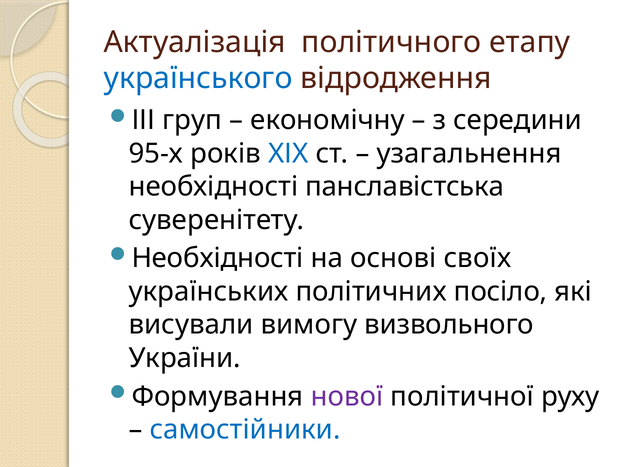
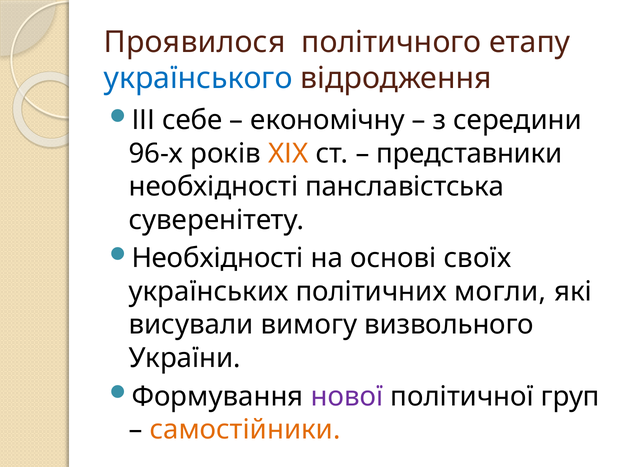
Актуалізація: Актуалізація -> Проявилося
груп: груп -> себе
95-х: 95-х -> 96-х
ХІХ colour: blue -> orange
узагальнення: узагальнення -> представники
посіло: посіло -> могли
руху: руху -> груп
самостійники colour: blue -> orange
